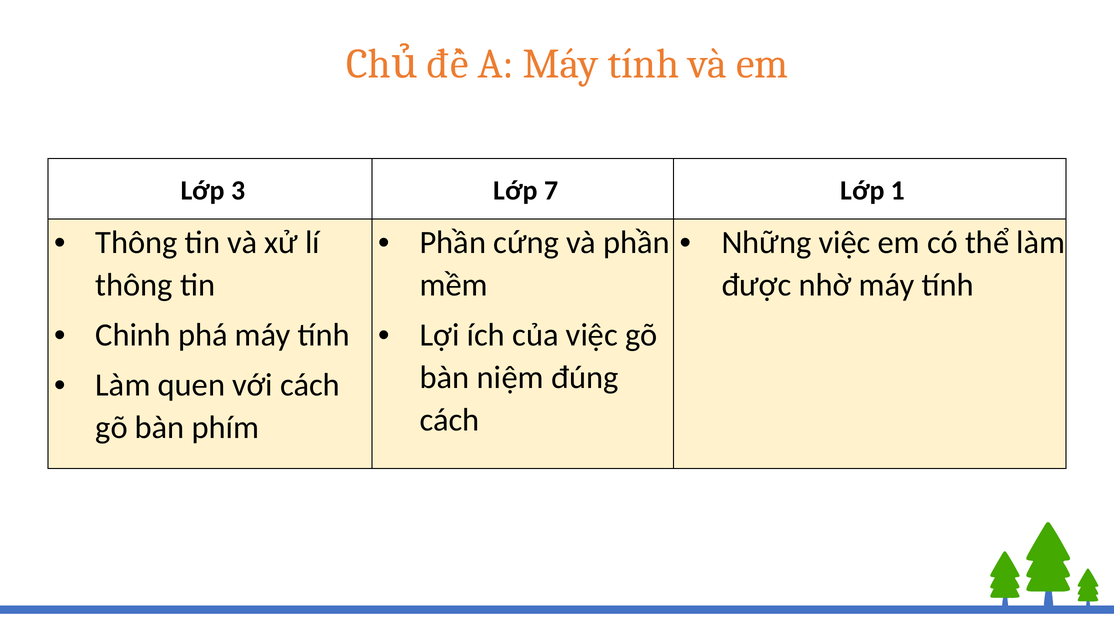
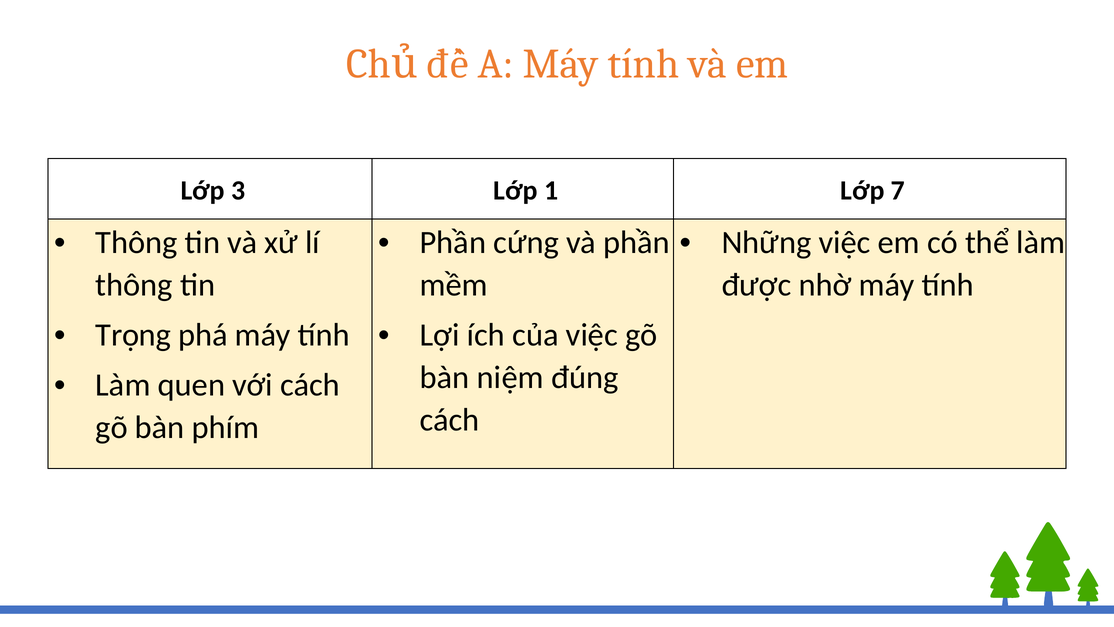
7: 7 -> 1
1: 1 -> 7
Chinh: Chinh -> Trọng
